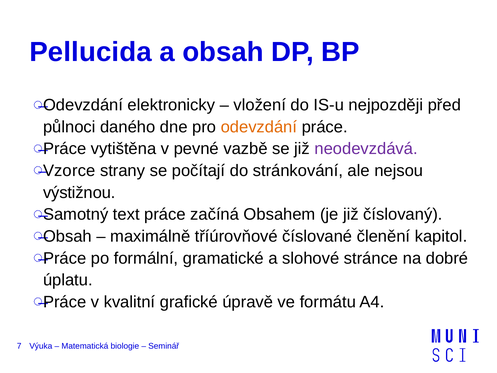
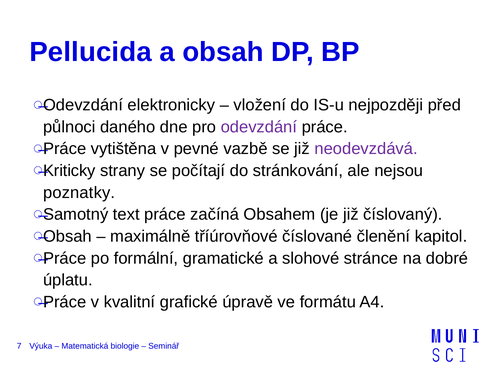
odevzdání at (259, 127) colour: orange -> purple
Vzorce: Vzorce -> Kriticky
výstižnou: výstižnou -> poznatky
